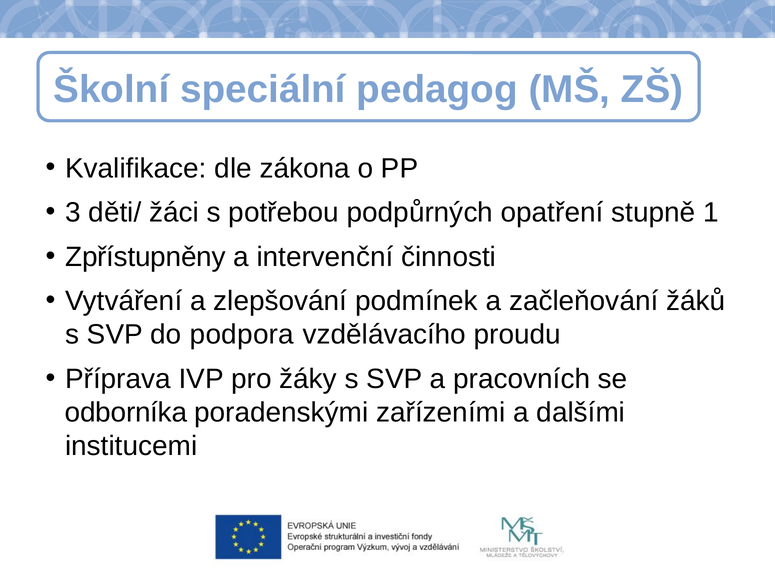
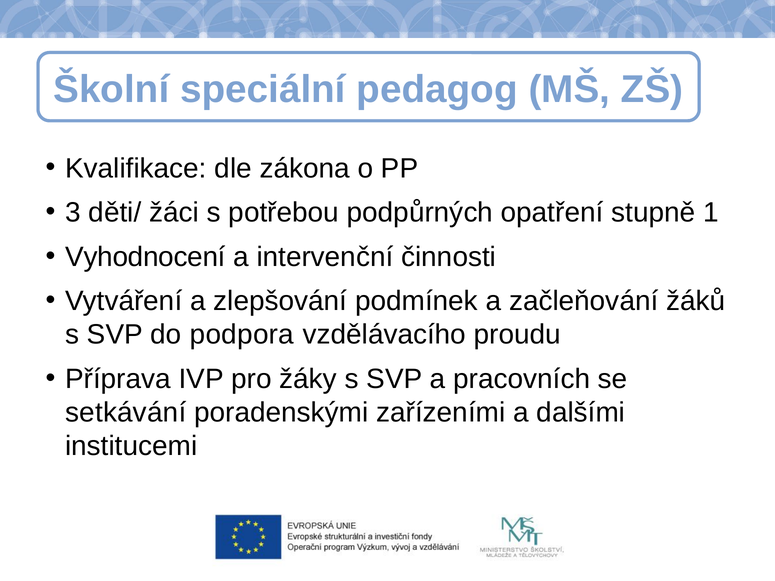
Zpřístupněny: Zpřístupněny -> Vyhodnocení
odborníka: odborníka -> setkávání
